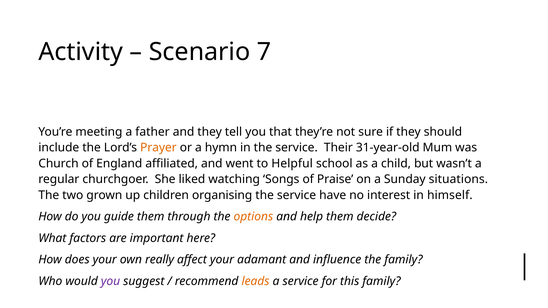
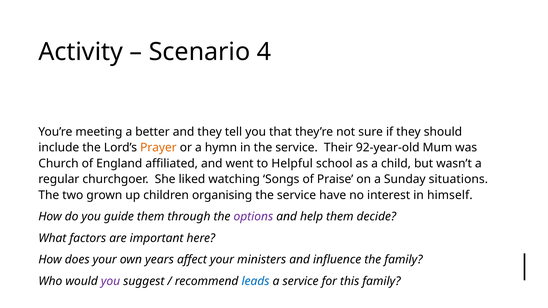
7: 7 -> 4
father: father -> better
31-year-old: 31-year-old -> 92-year-old
options colour: orange -> purple
really: really -> years
adamant: adamant -> ministers
leads colour: orange -> blue
